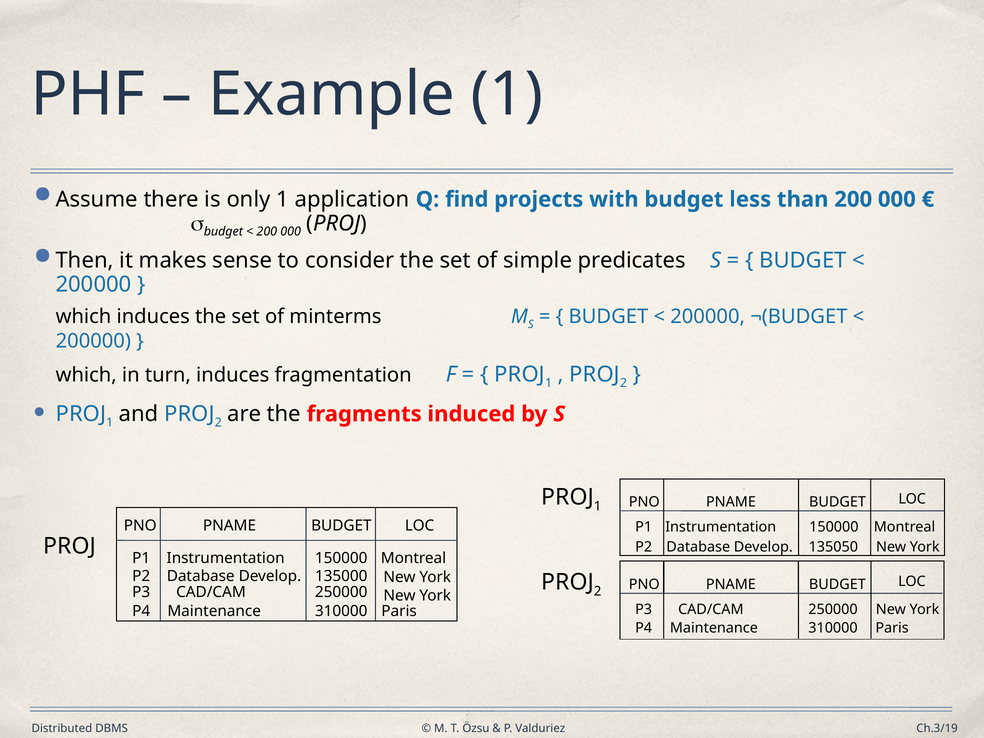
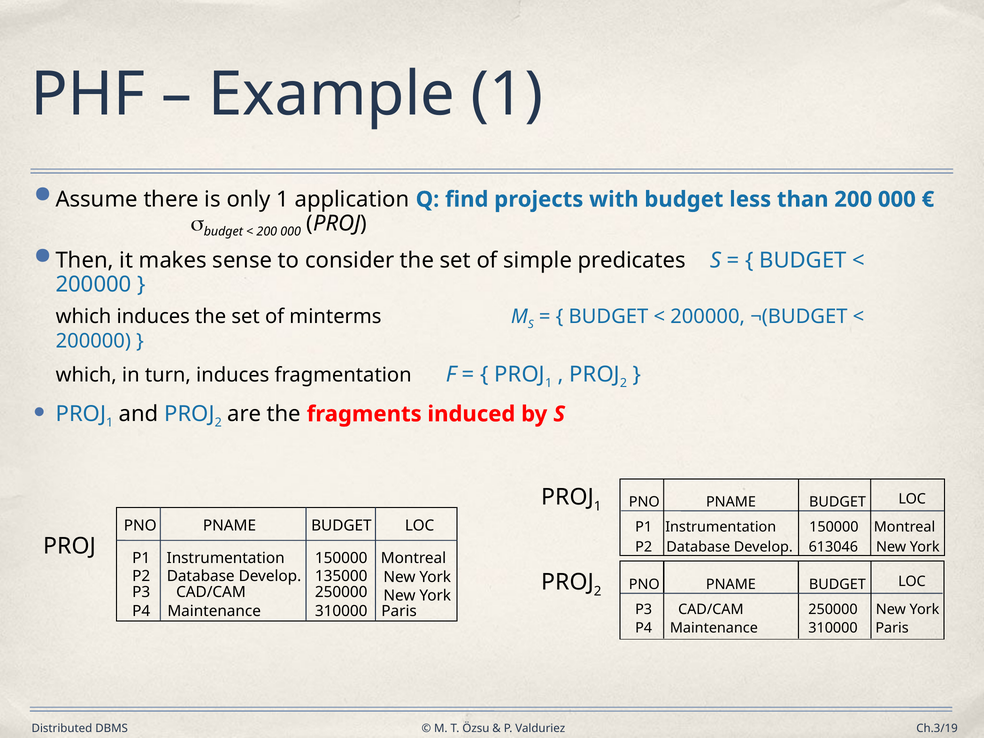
135050: 135050 -> 613046
